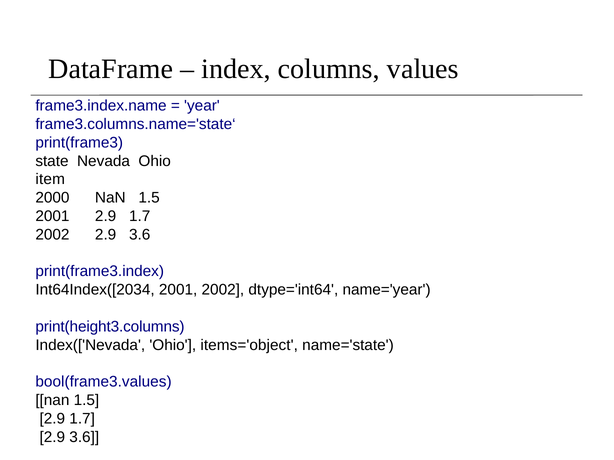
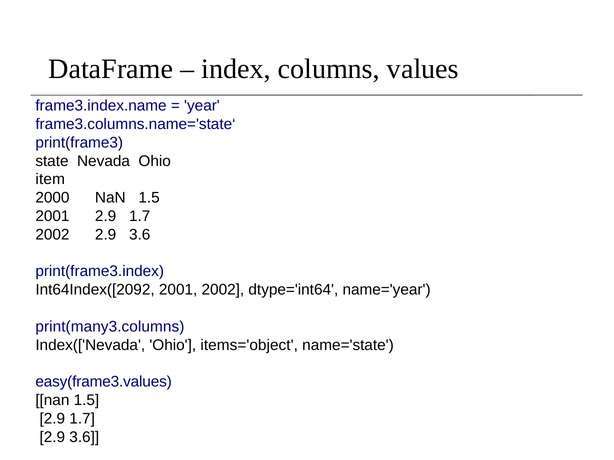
Int64Index([2034: Int64Index([2034 -> Int64Index([2092
print(height3.columns: print(height3.columns -> print(many3.columns
bool(frame3.values: bool(frame3.values -> easy(frame3.values
